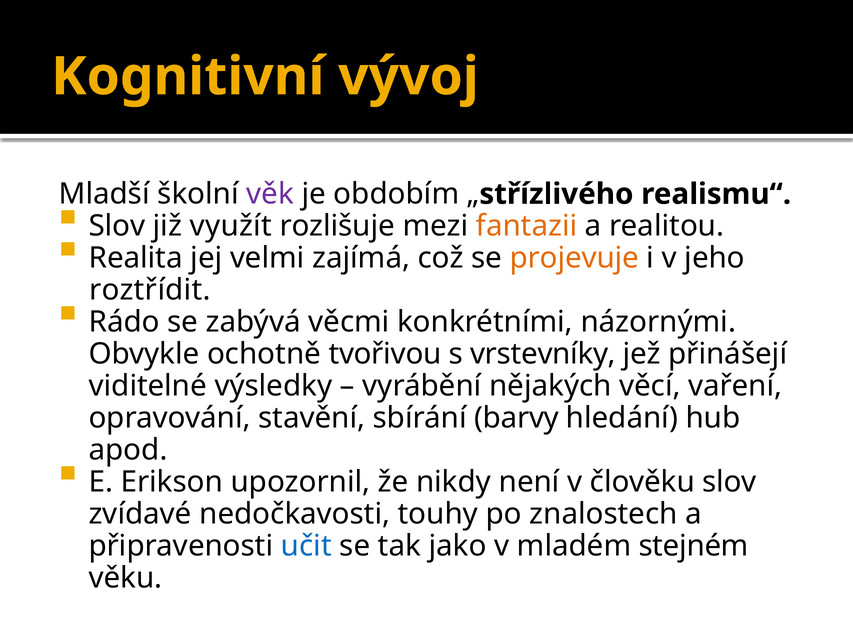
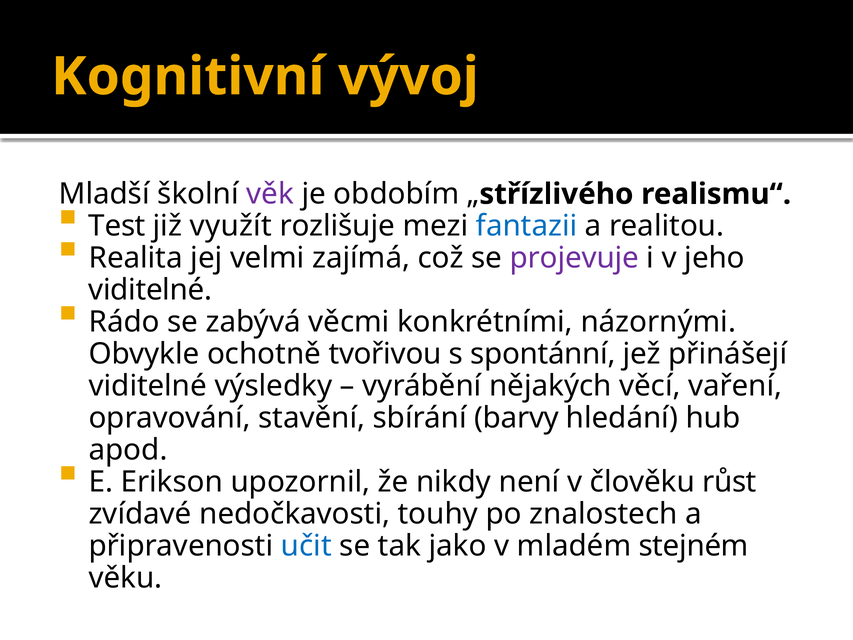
Slov at (117, 226): Slov -> Test
fantazii colour: orange -> blue
projevuje colour: orange -> purple
roztřídit at (150, 290): roztřídit -> viditelné
vrstevníky: vrstevníky -> spontánní
člověku slov: slov -> růst
